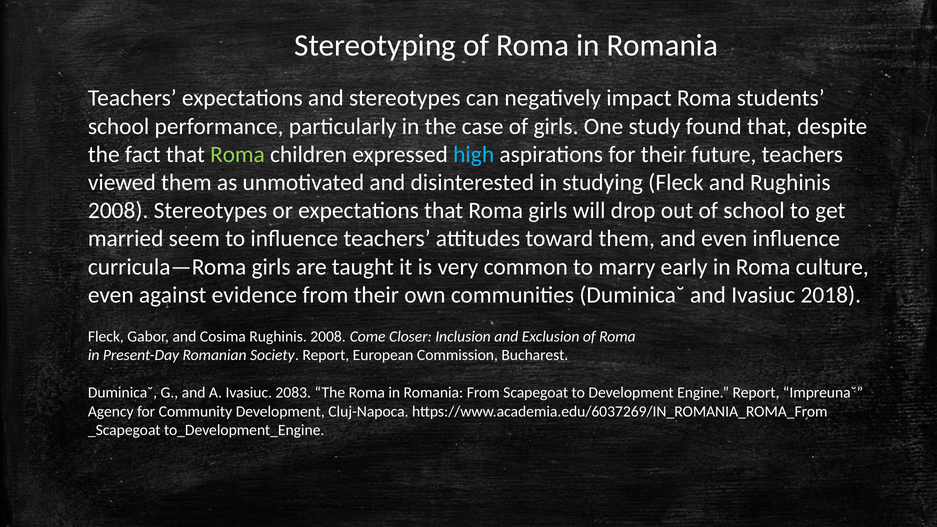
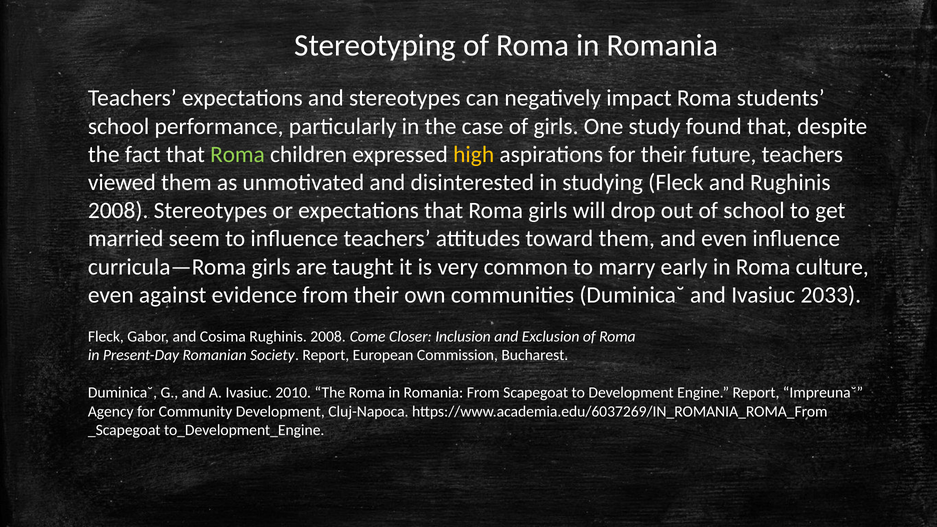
high colour: light blue -> yellow
2018: 2018 -> 2033
2083: 2083 -> 2010
